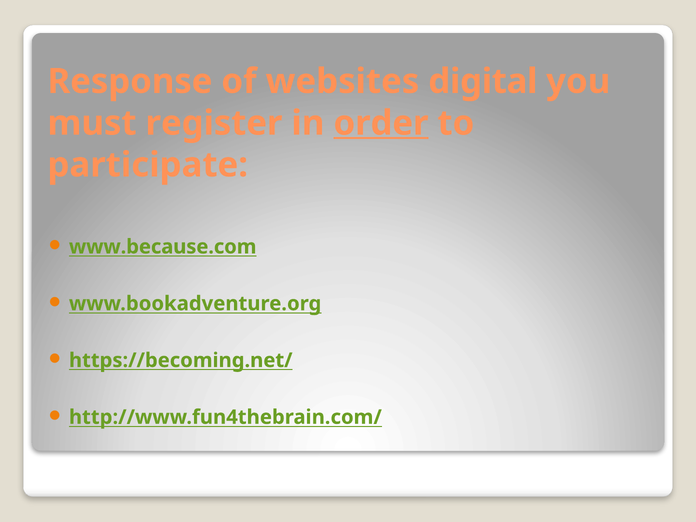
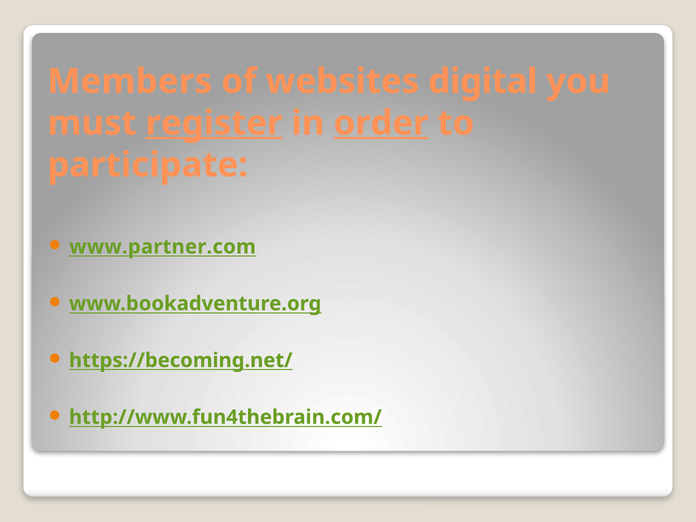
Response: Response -> Members
register underline: none -> present
www.because.com: www.because.com -> www.partner.com
